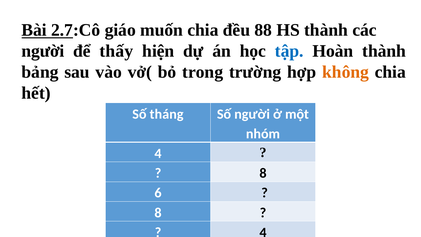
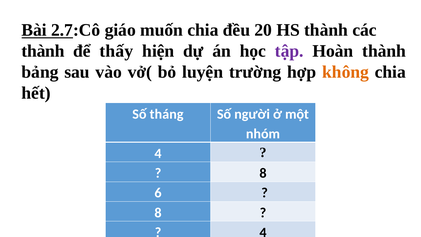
88: 88 -> 20
người at (43, 51): người -> thành
tập colour: blue -> purple
trong: trong -> luyện
